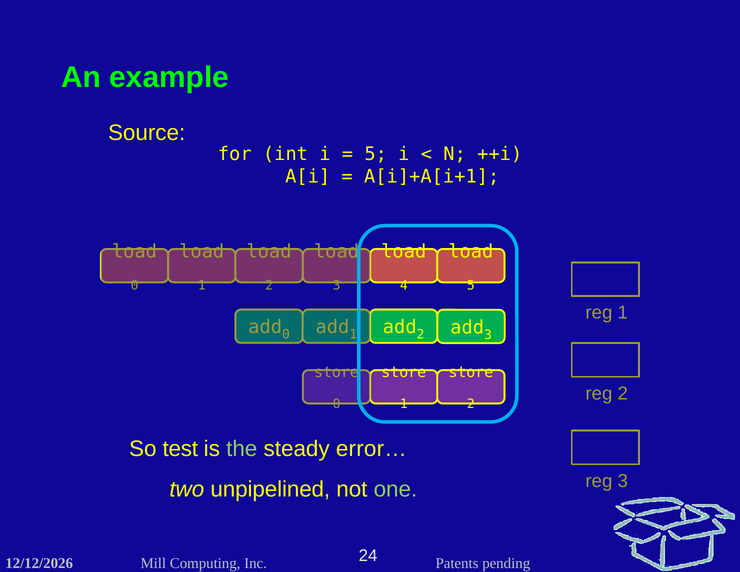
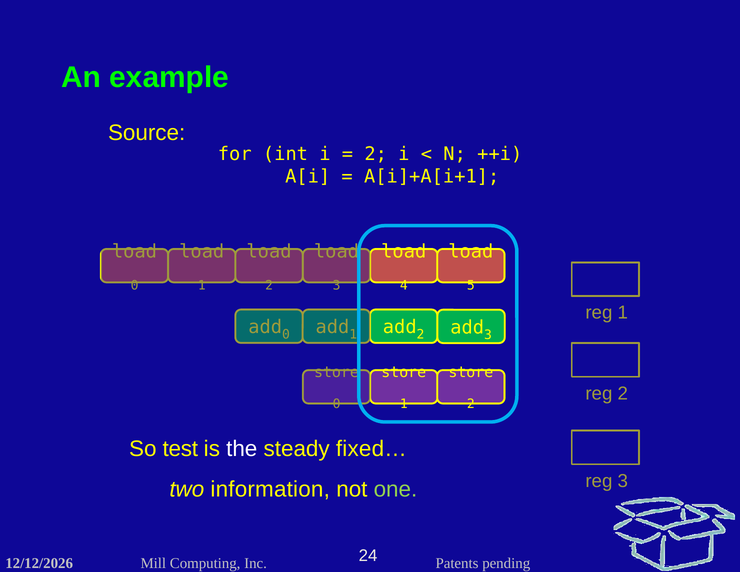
5 at (376, 154): 5 -> 2
the colour: light green -> white
error…: error… -> fixed…
unpipelined: unpipelined -> information
